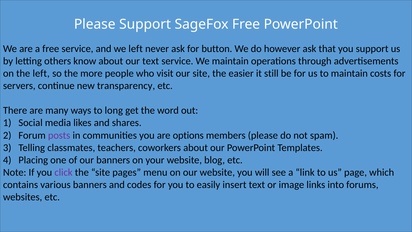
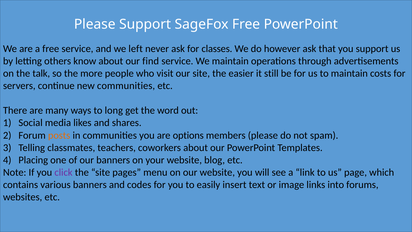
button: button -> classes
our text: text -> find
the left: left -> talk
new transparency: transparency -> communities
posts colour: purple -> orange
